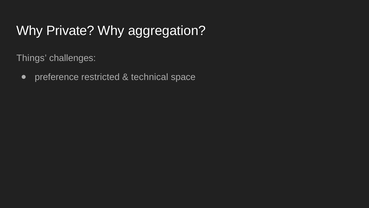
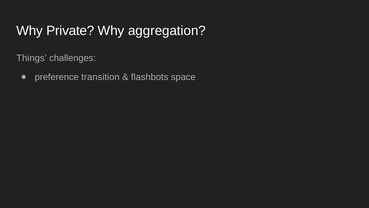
restricted: restricted -> transition
technical: technical -> flashbots
